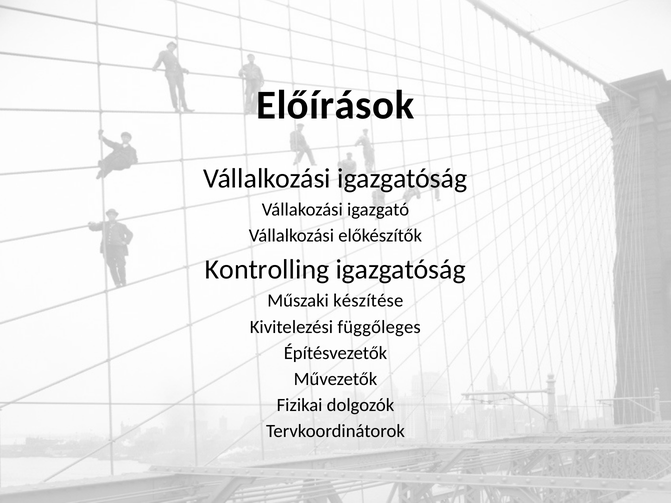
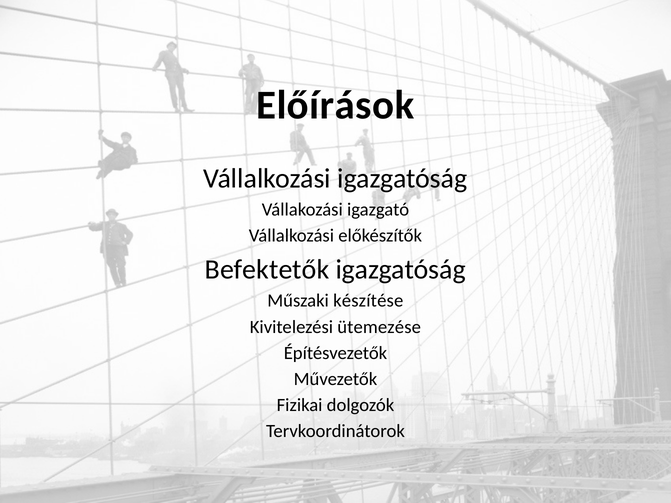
Kontrolling: Kontrolling -> Befektetők
függőleges: függőleges -> ütemezése
